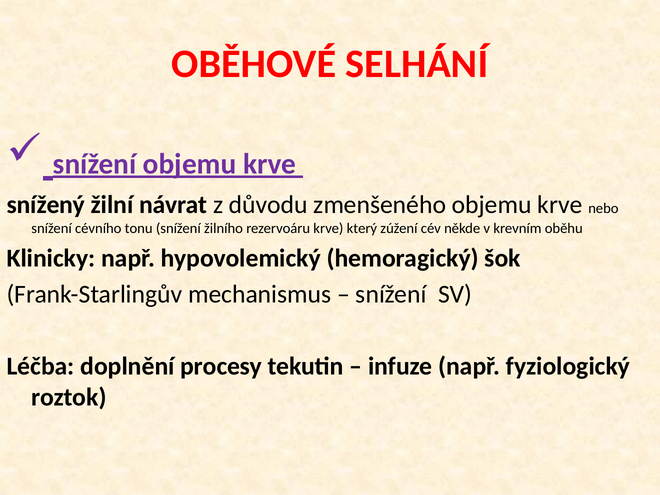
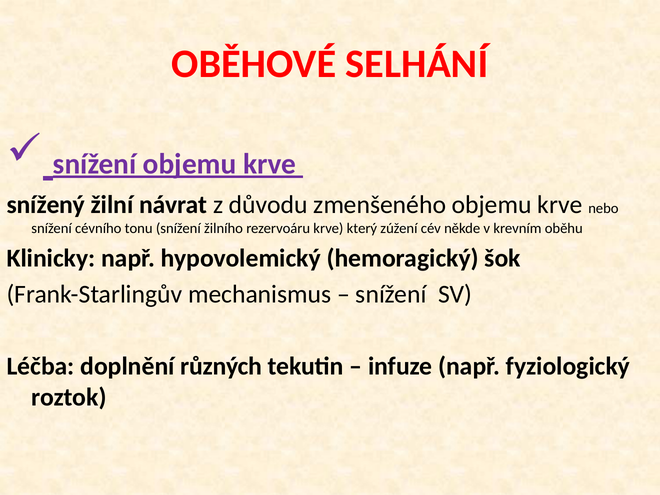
procesy: procesy -> různých
